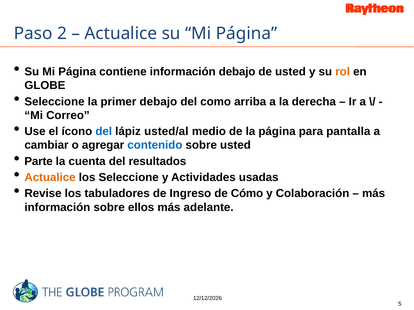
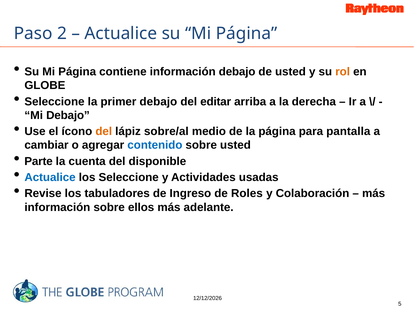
como: como -> editar
Mi Correo: Correo -> Debajo
del at (104, 132) colour: blue -> orange
usted/al: usted/al -> sobre/al
resultados: resultados -> disponible
Actualice at (50, 178) colour: orange -> blue
Cómo: Cómo -> Roles
